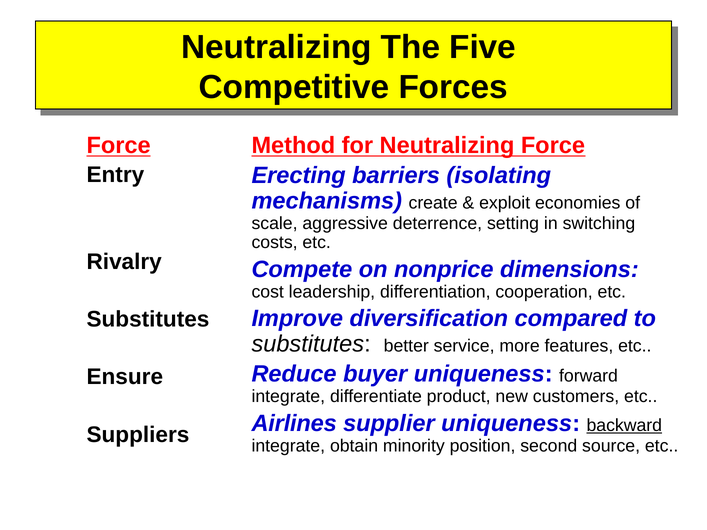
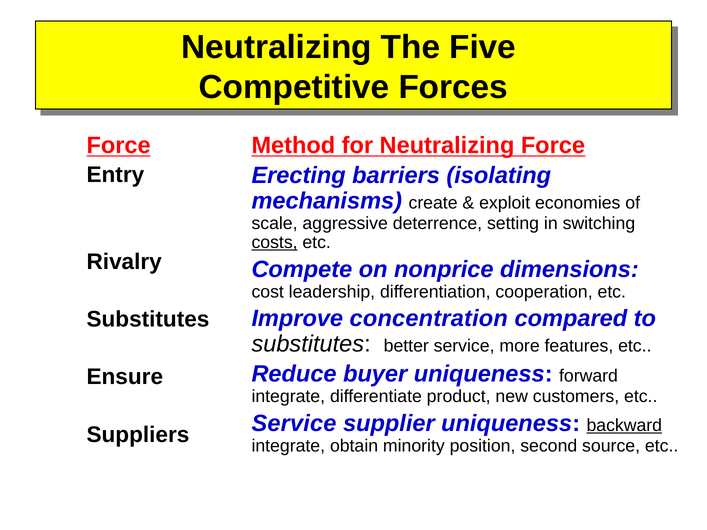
costs underline: none -> present
diversification: diversification -> concentration
Airlines at (294, 424): Airlines -> Service
